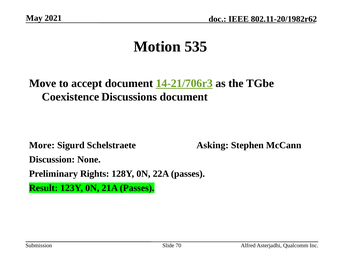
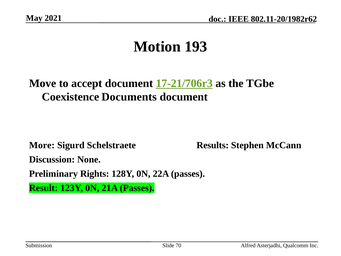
535: 535 -> 193
14-21/706r3: 14-21/706r3 -> 17-21/706r3
Discussions: Discussions -> Documents
Asking: Asking -> Results
